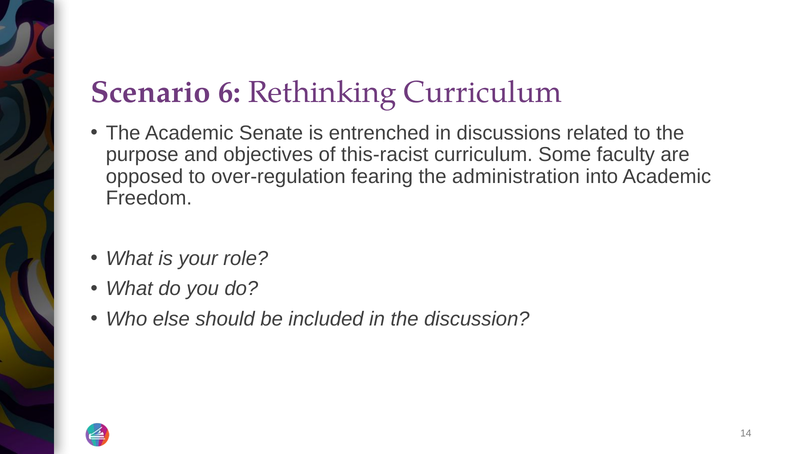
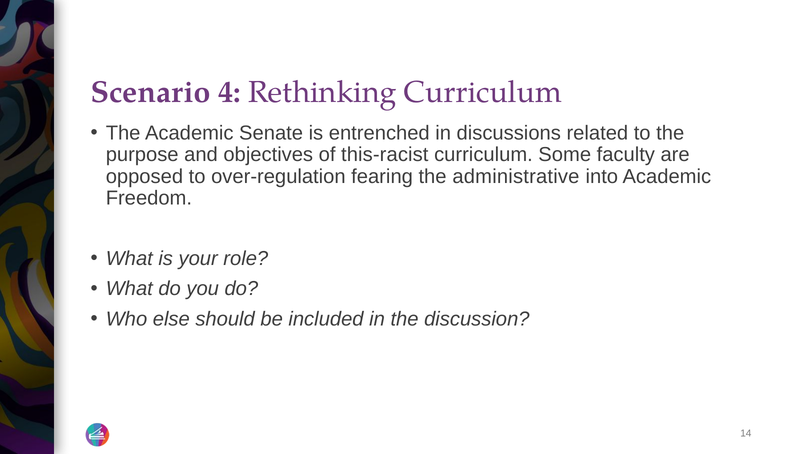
6: 6 -> 4
administration: administration -> administrative
